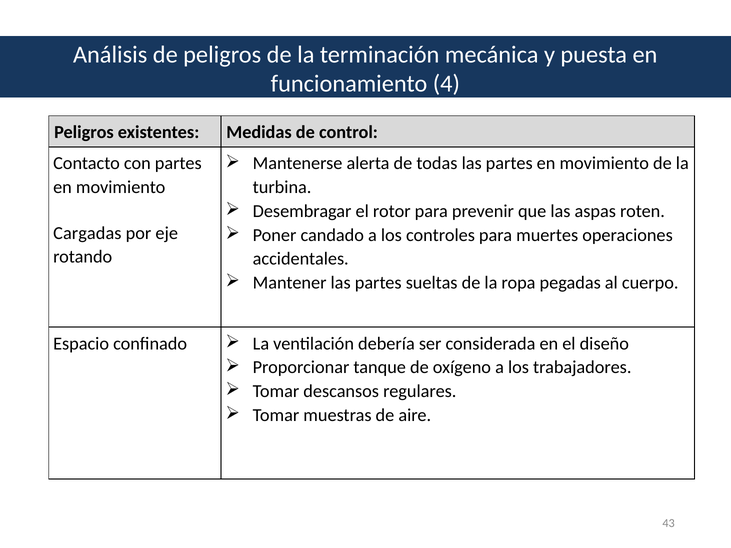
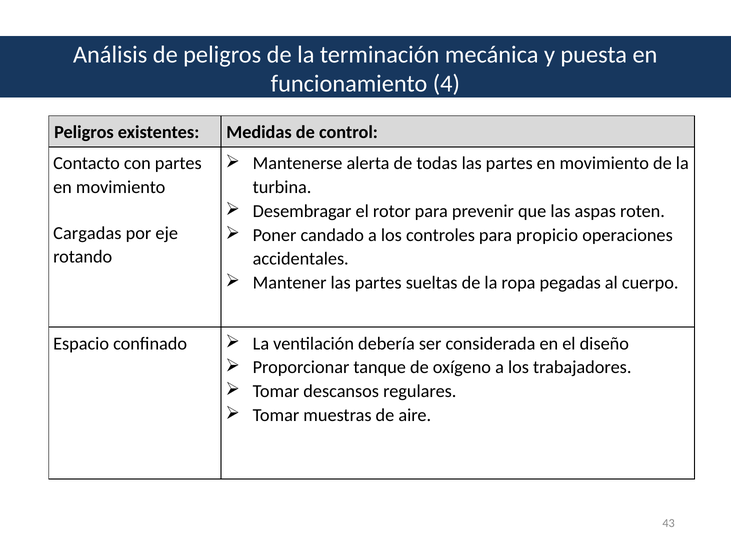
muertes: muertes -> propicio
